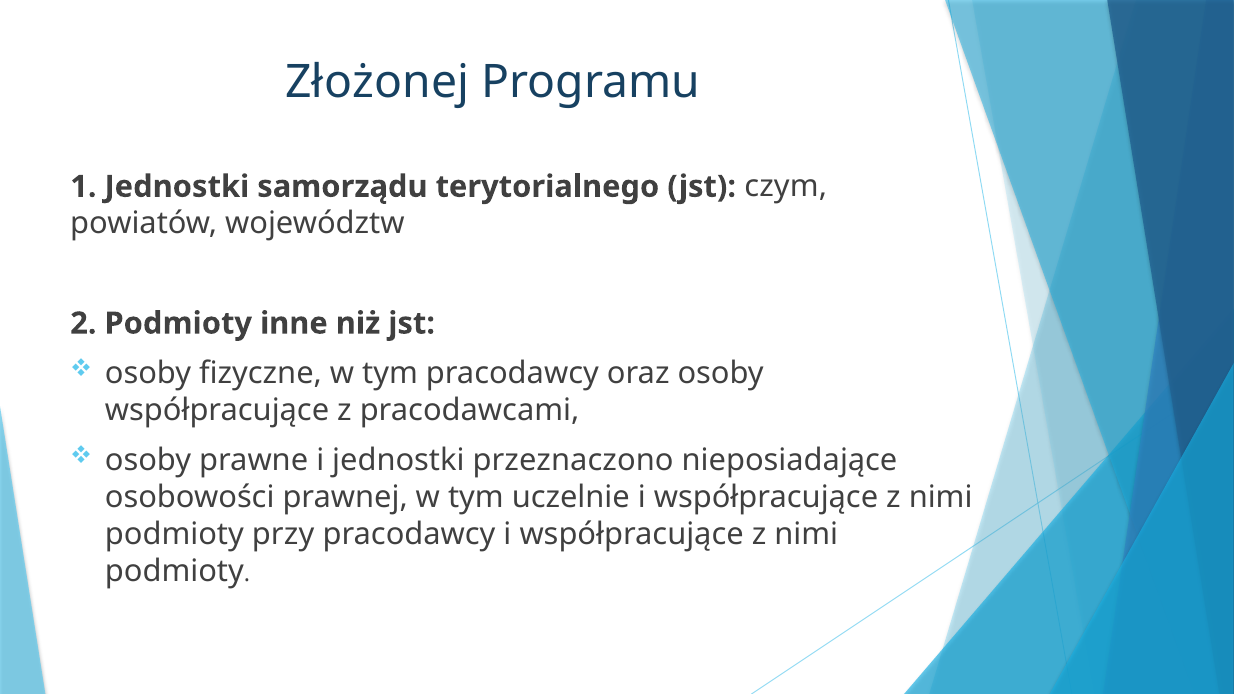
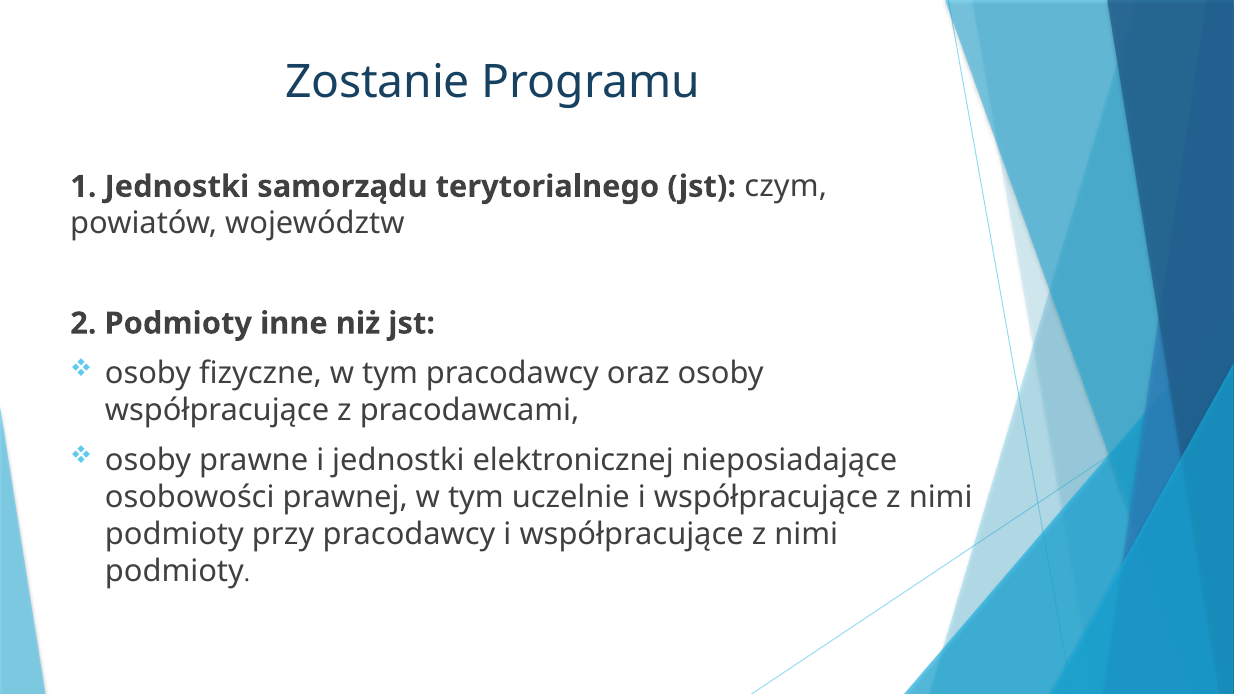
Złożonej: Złożonej -> Zostanie
przeznaczono: przeznaczono -> elektronicznej
